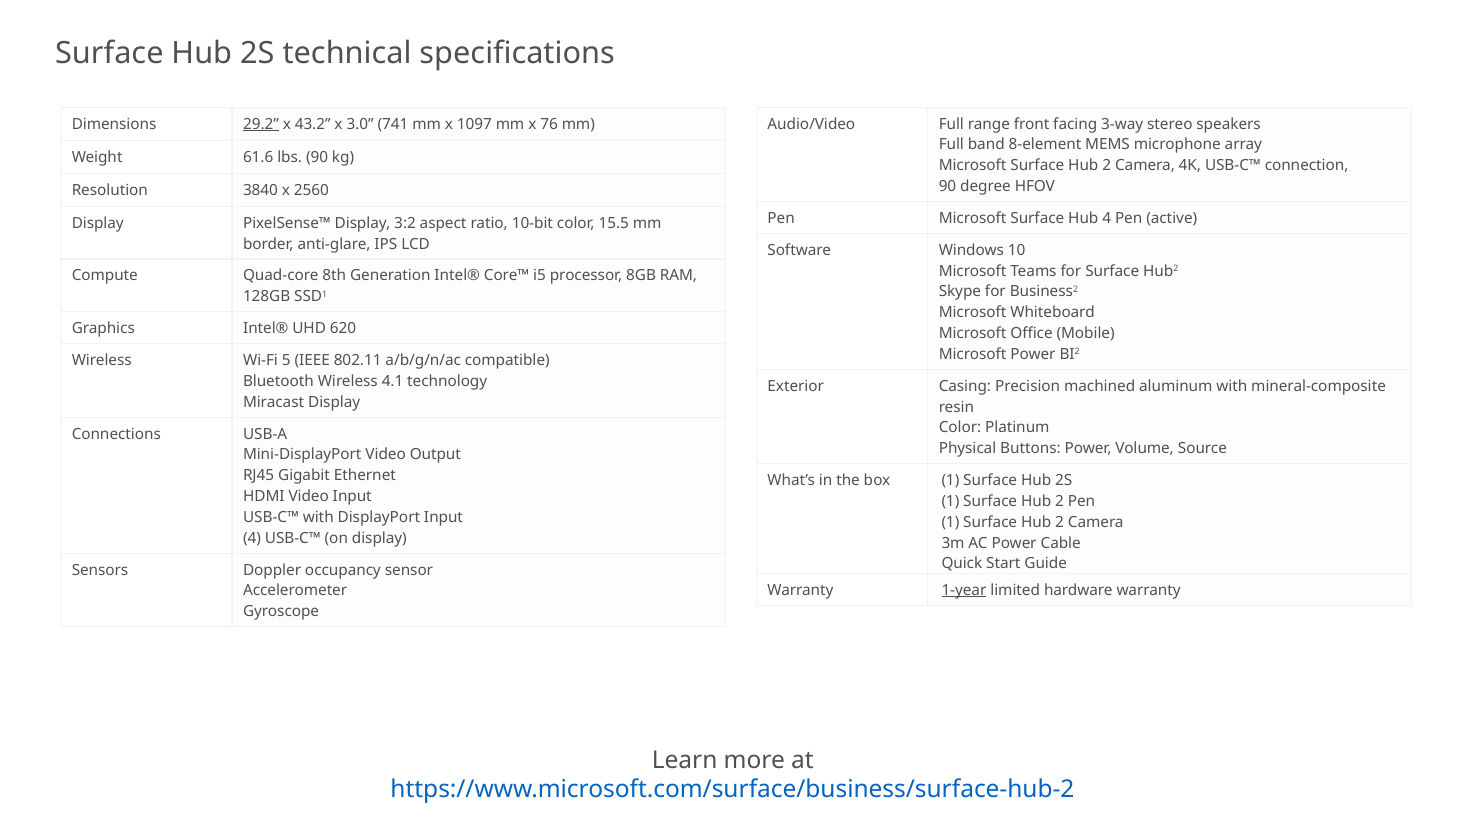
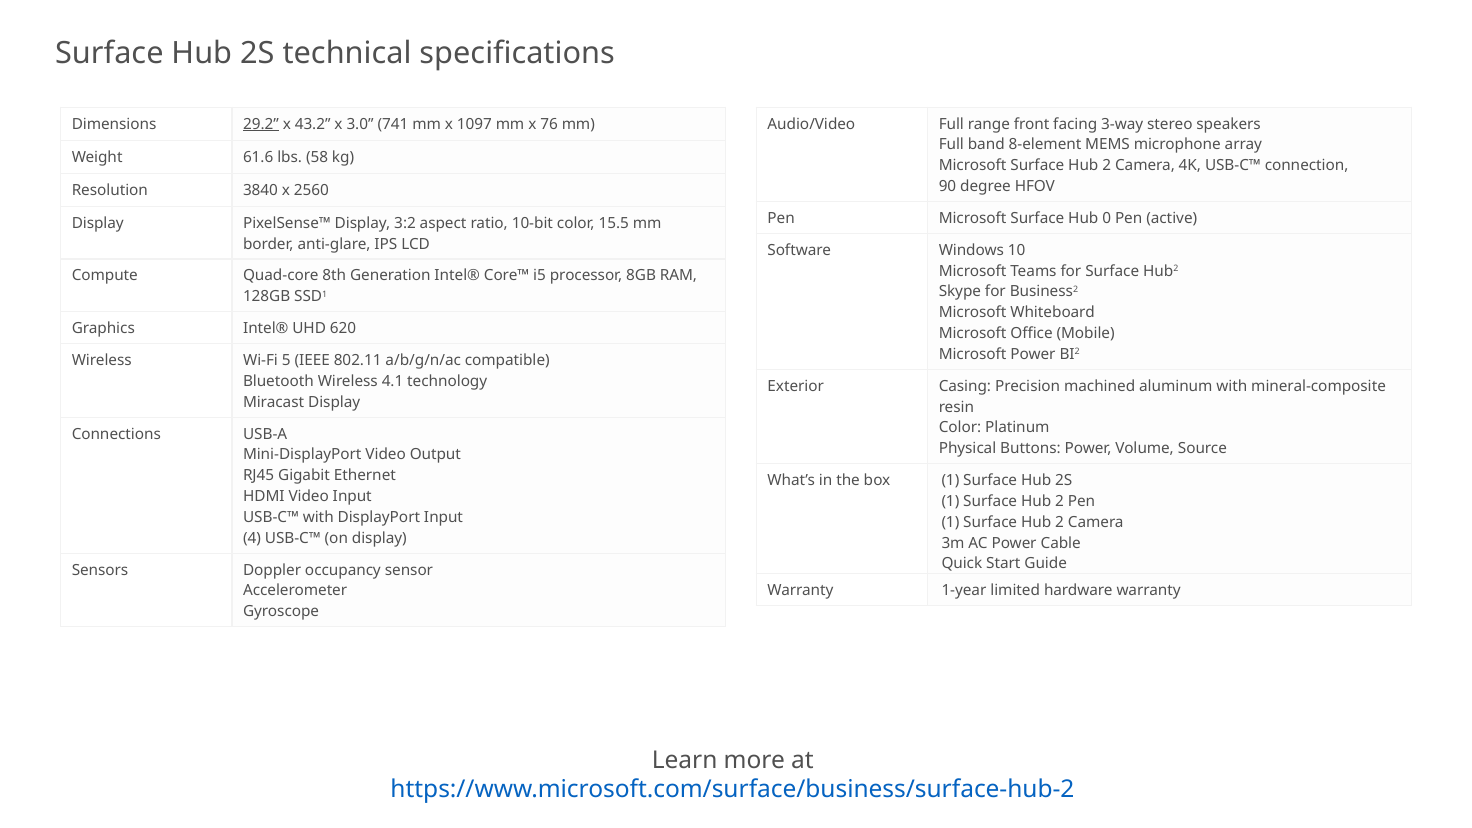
lbs 90: 90 -> 58
Hub 4: 4 -> 0
1-year underline: present -> none
